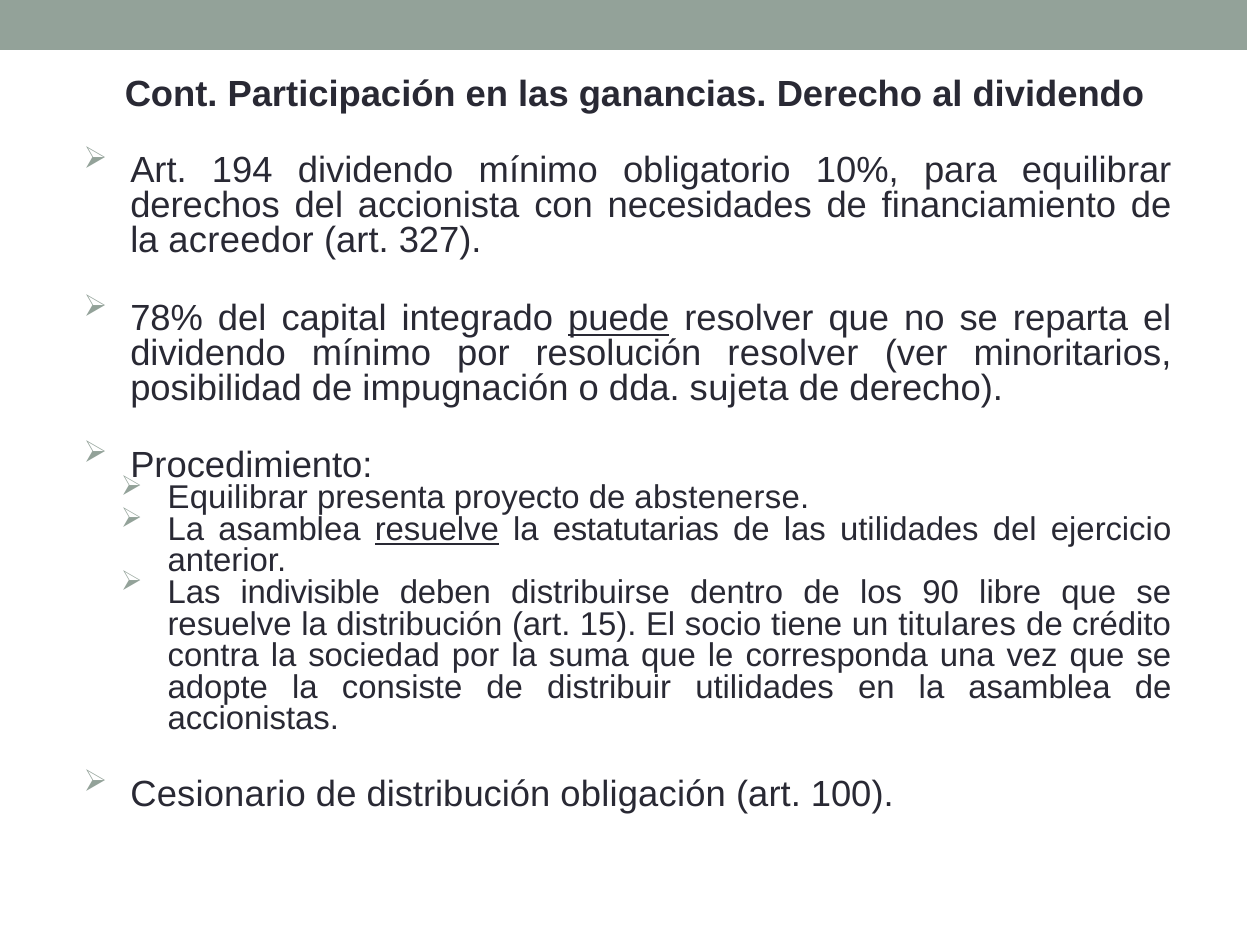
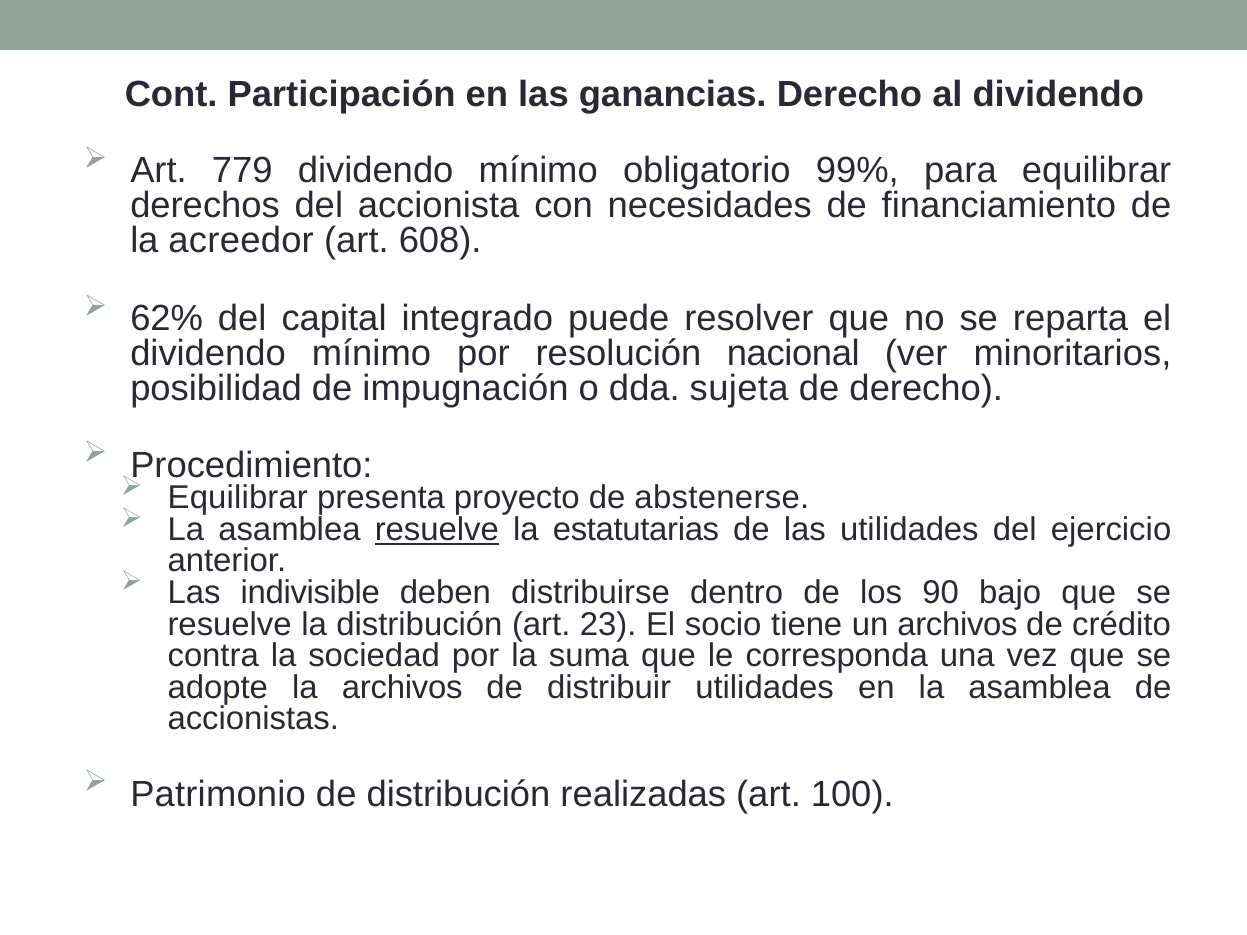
194: 194 -> 779
10%: 10% -> 99%
327: 327 -> 608
78%: 78% -> 62%
puede underline: present -> none
resolución resolver: resolver -> nacional
libre: libre -> bajo
15: 15 -> 23
un titulares: titulares -> archivos
la consiste: consiste -> archivos
Cesionario: Cesionario -> Patrimonio
obligación: obligación -> realizadas
